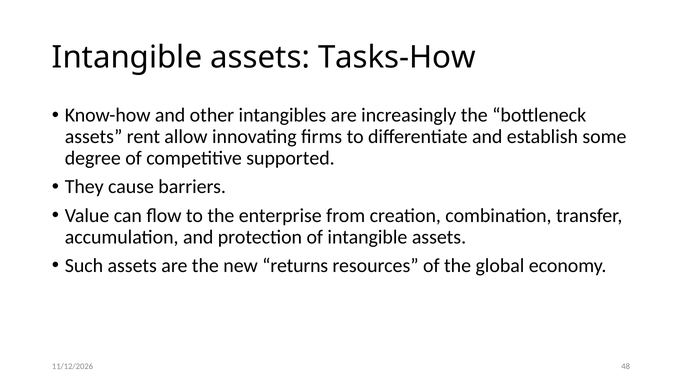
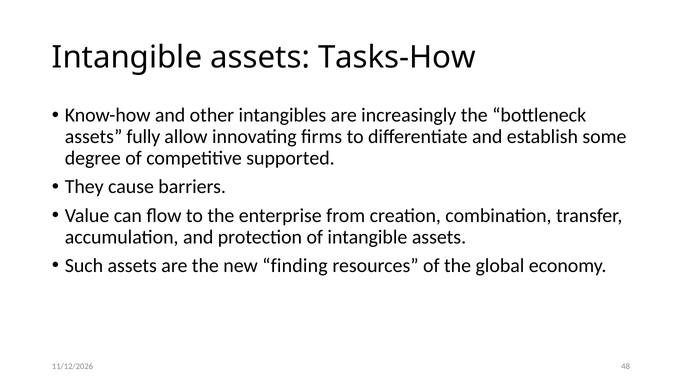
rent: rent -> fully
returns: returns -> finding
